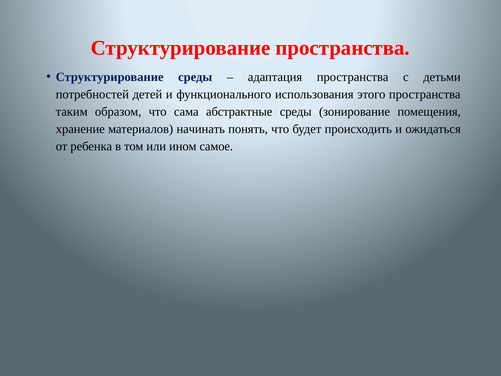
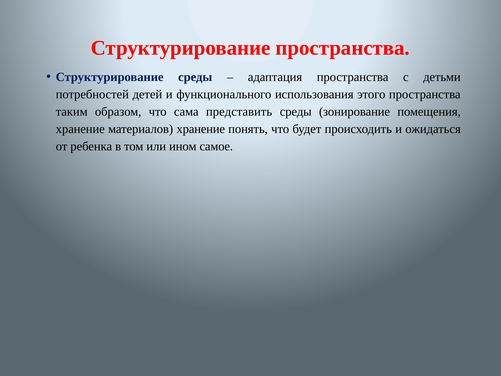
абстрактные: абстрактные -> представить
материалов начинать: начинать -> хранение
